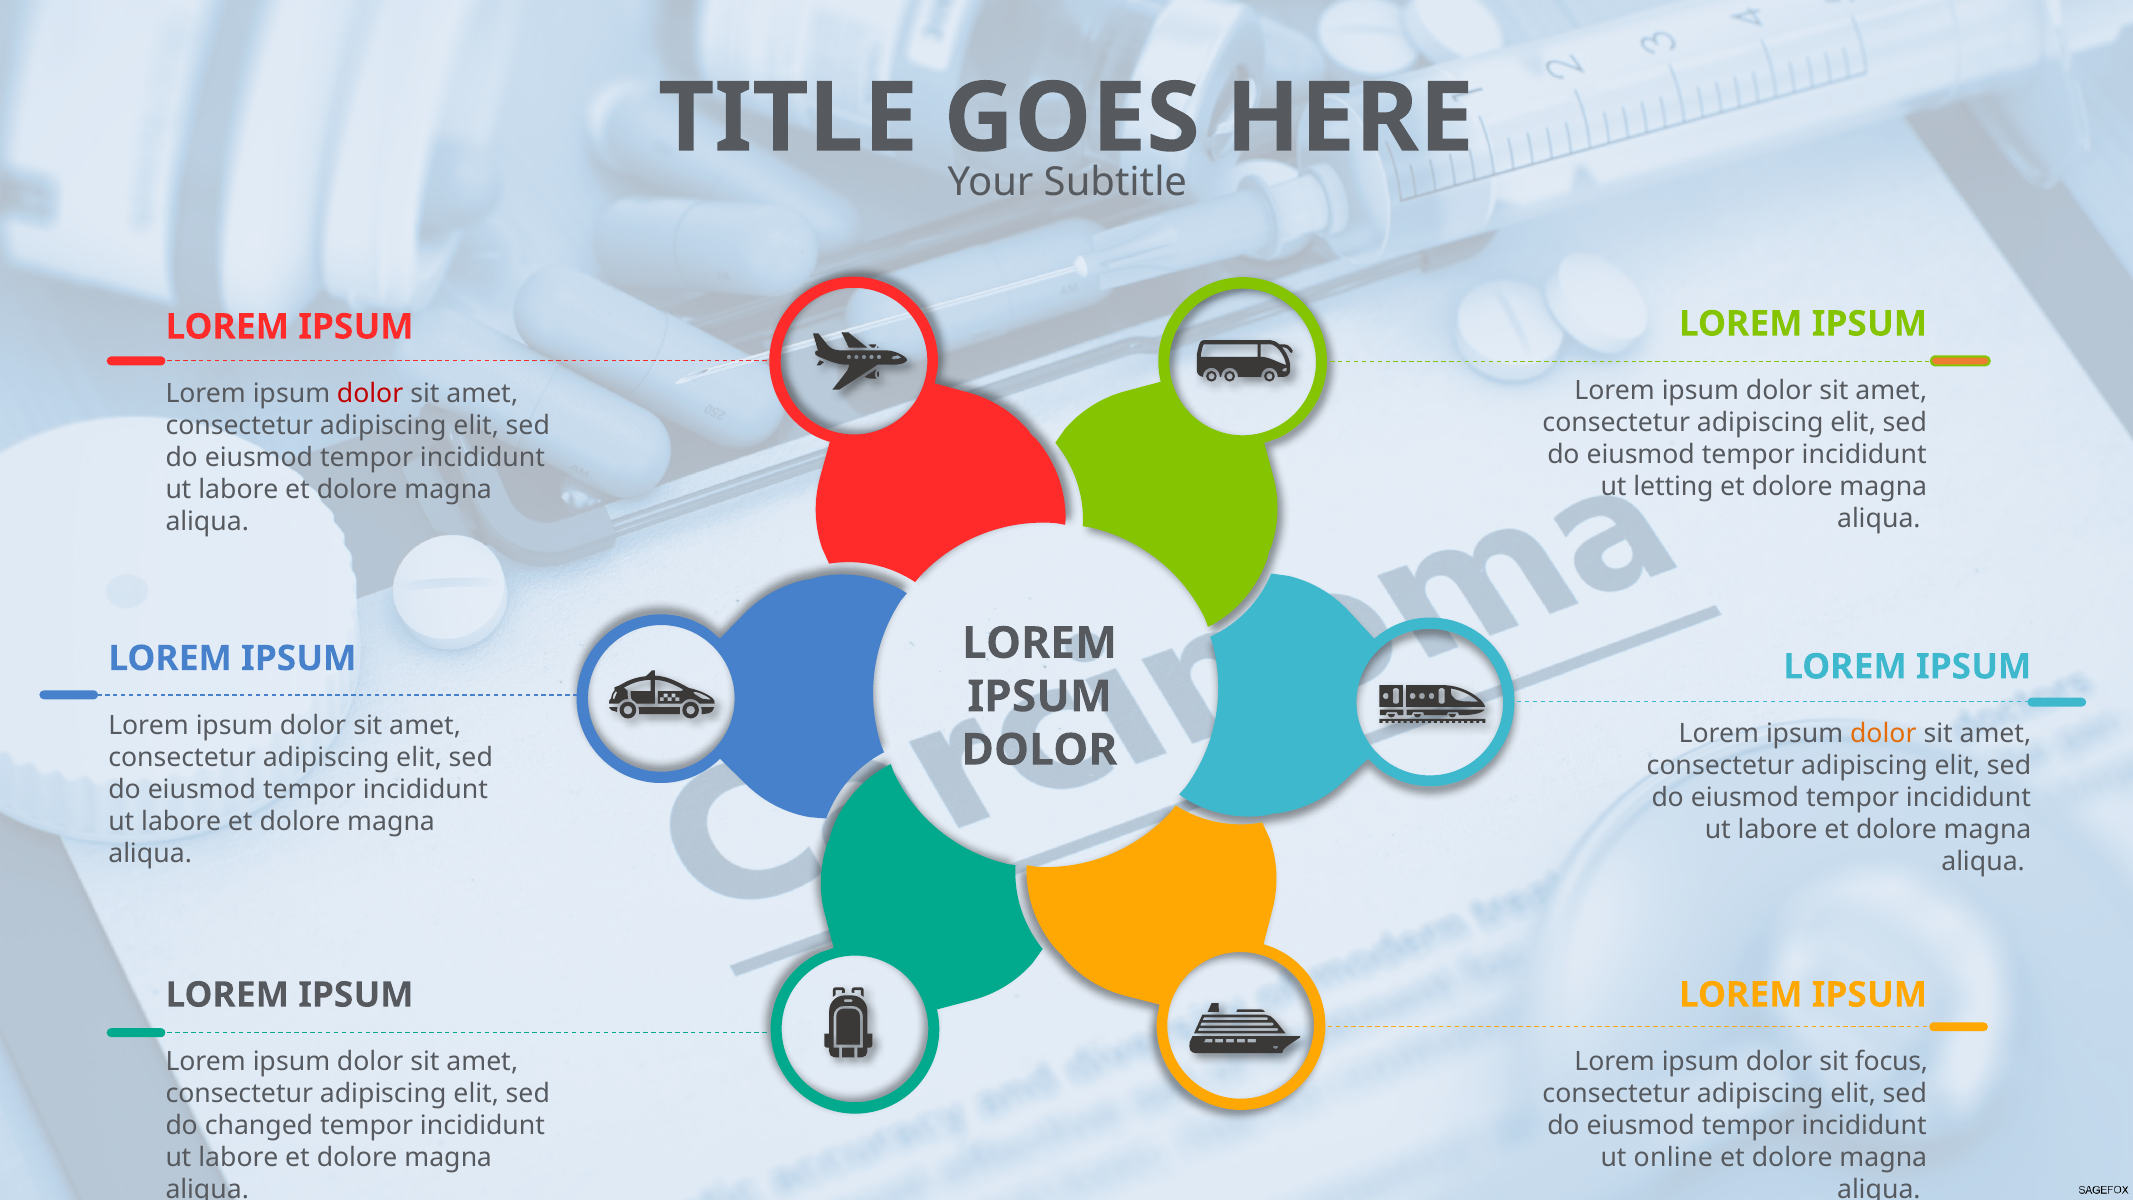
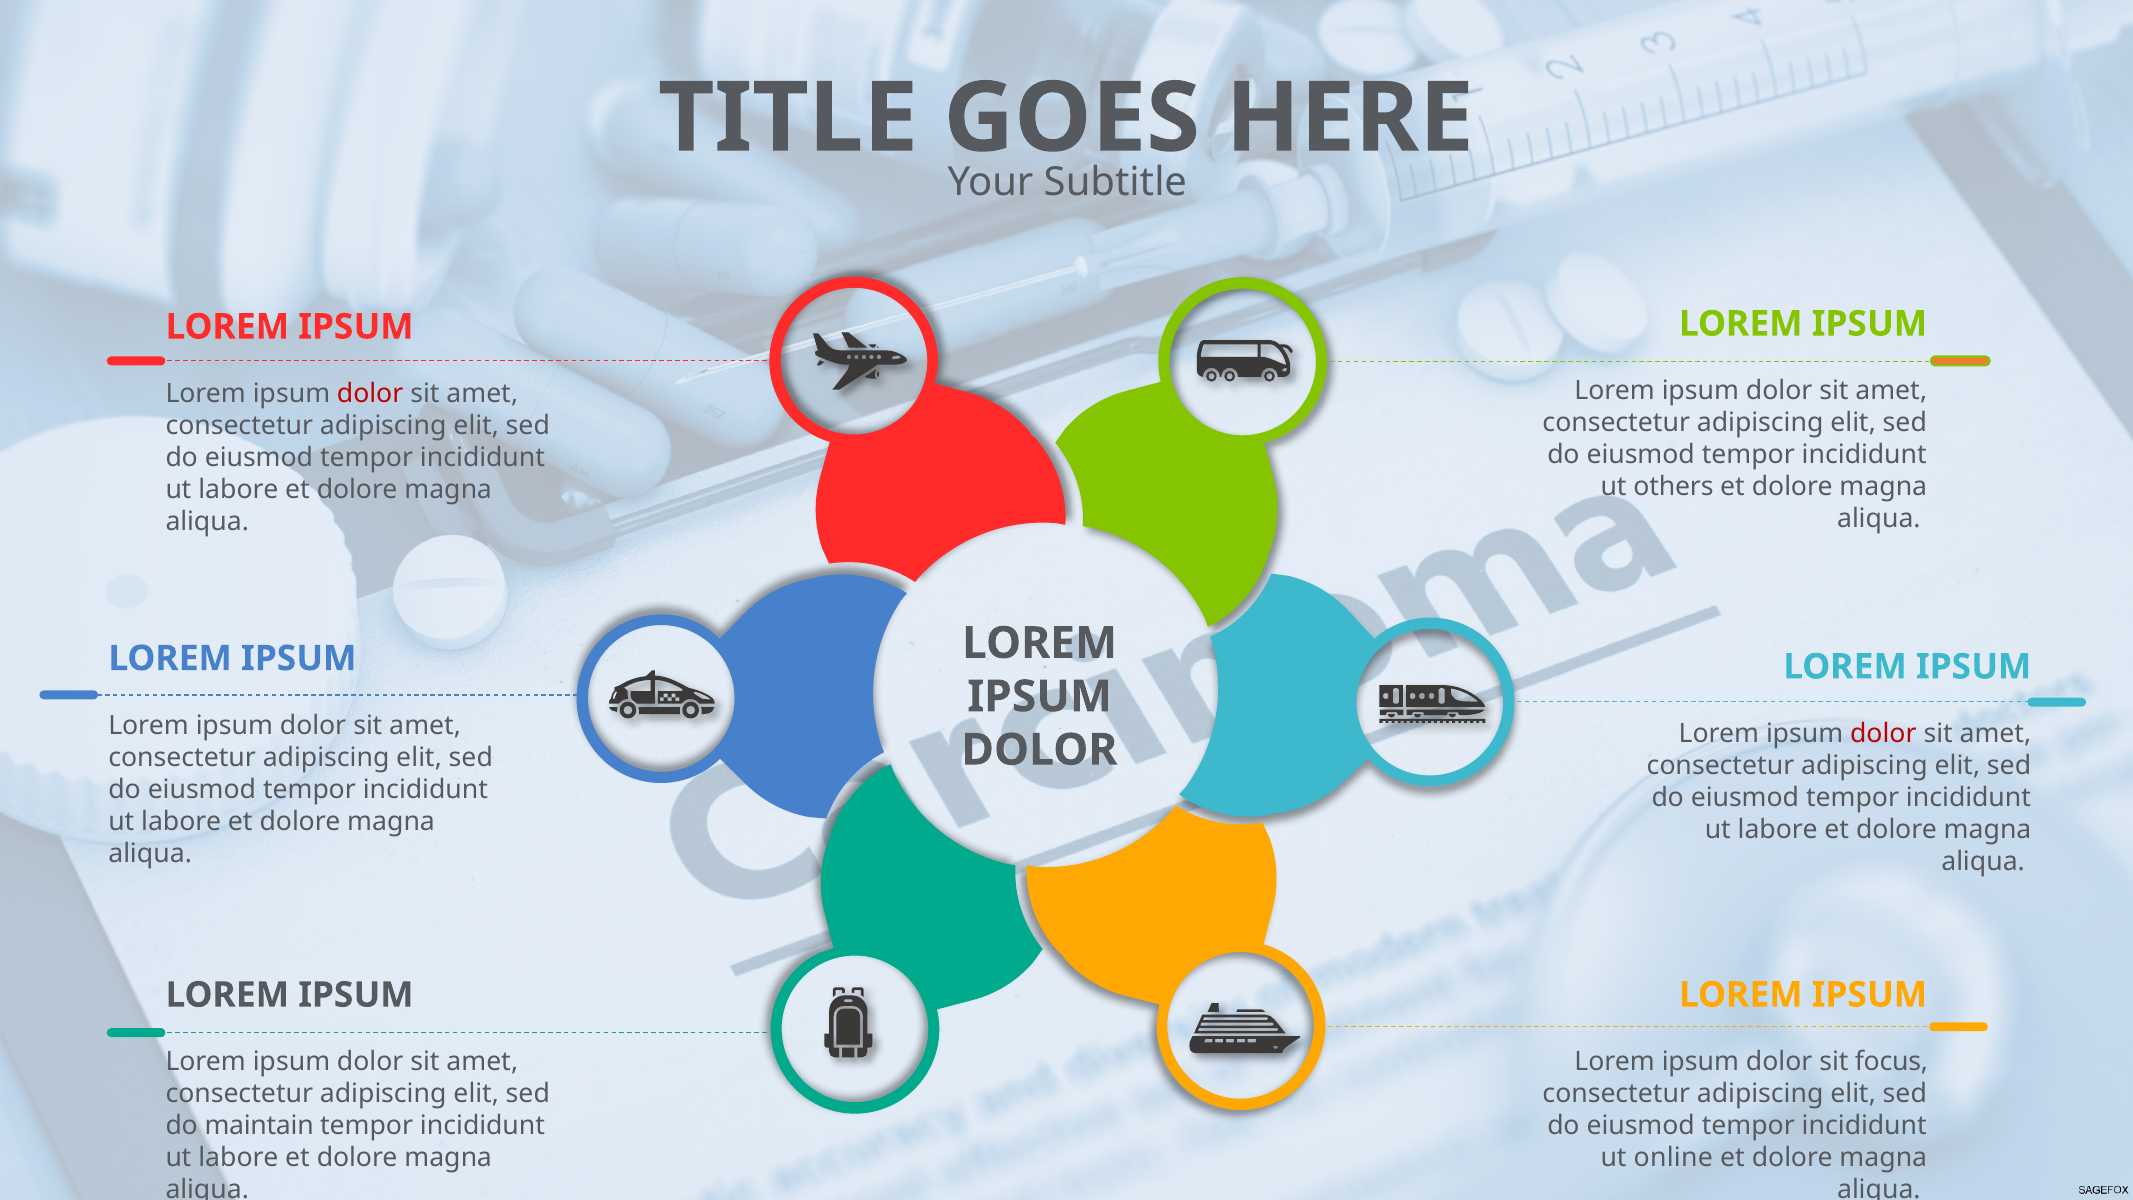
letting: letting -> others
dolor at (1883, 734) colour: orange -> red
changed: changed -> maintain
